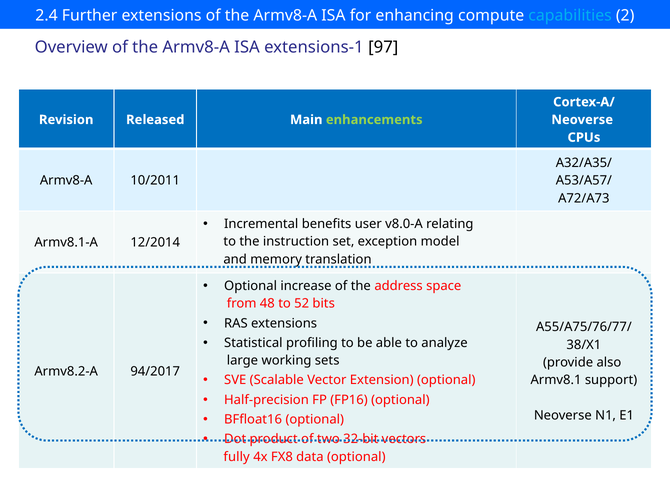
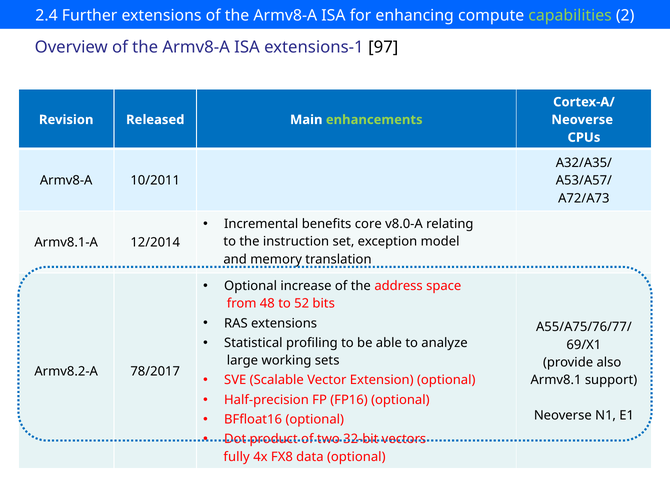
capabilities colour: light blue -> light green
user: user -> core
38/X1: 38/X1 -> 69/X1
94/2017: 94/2017 -> 78/2017
